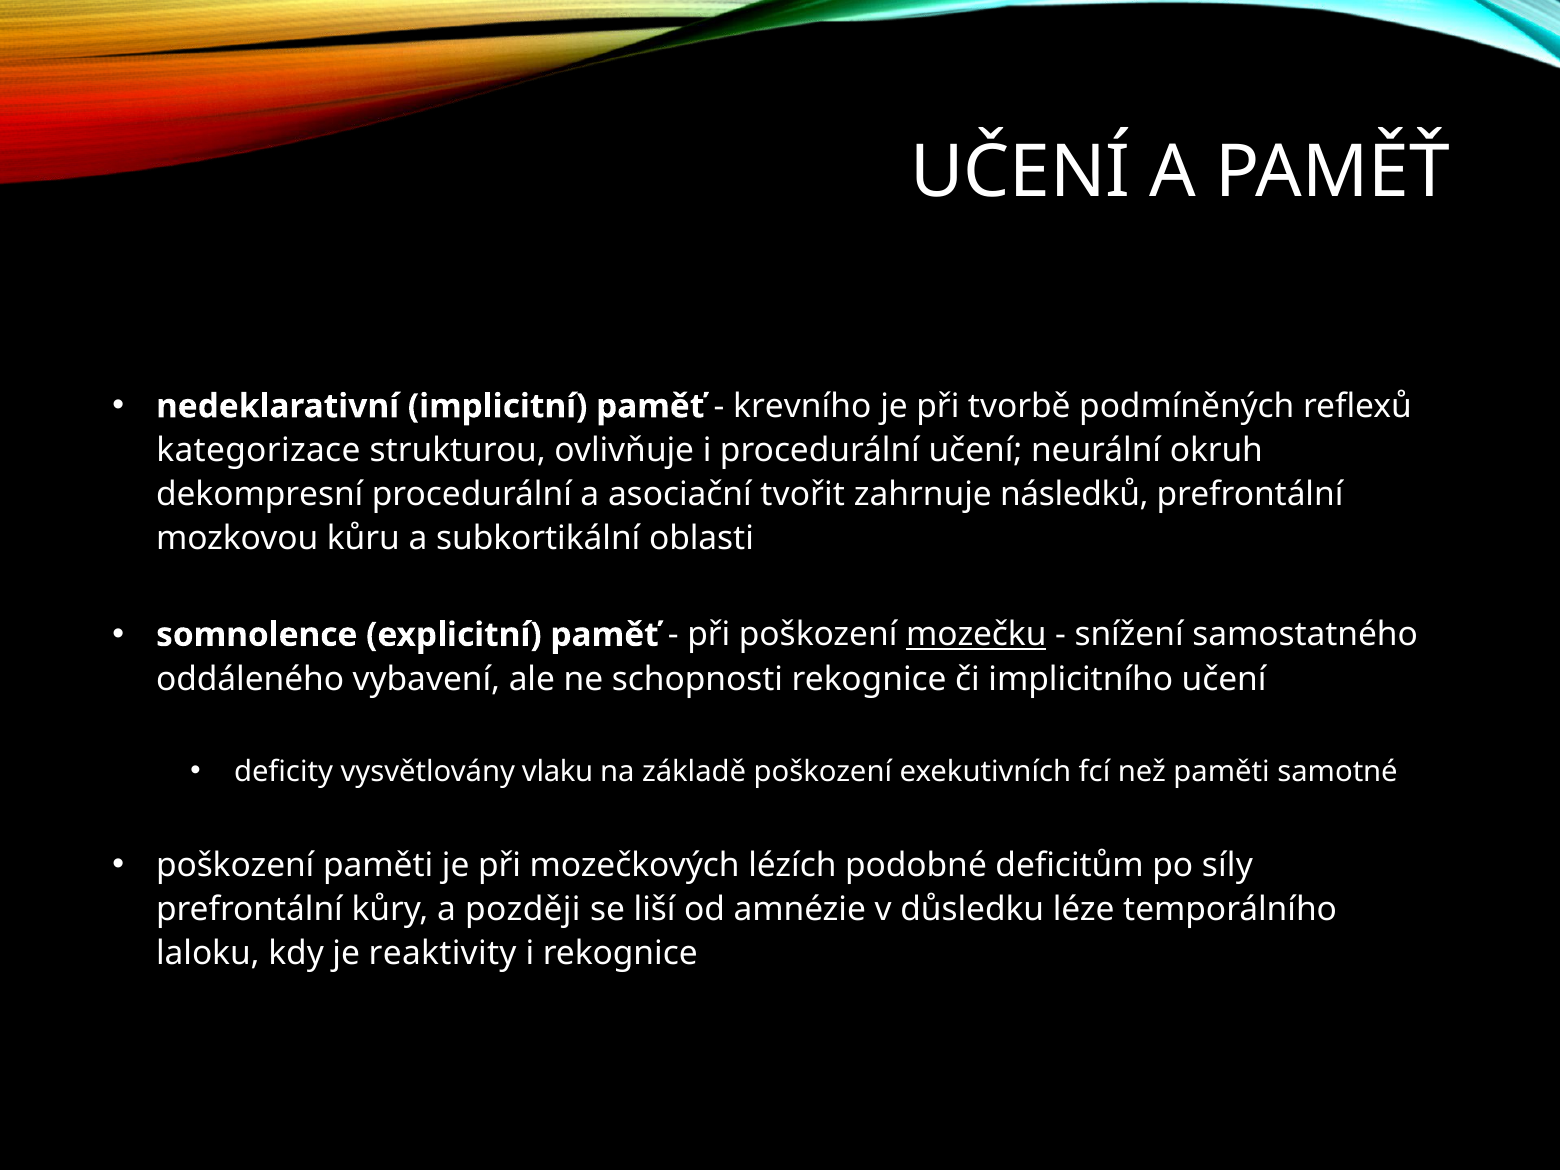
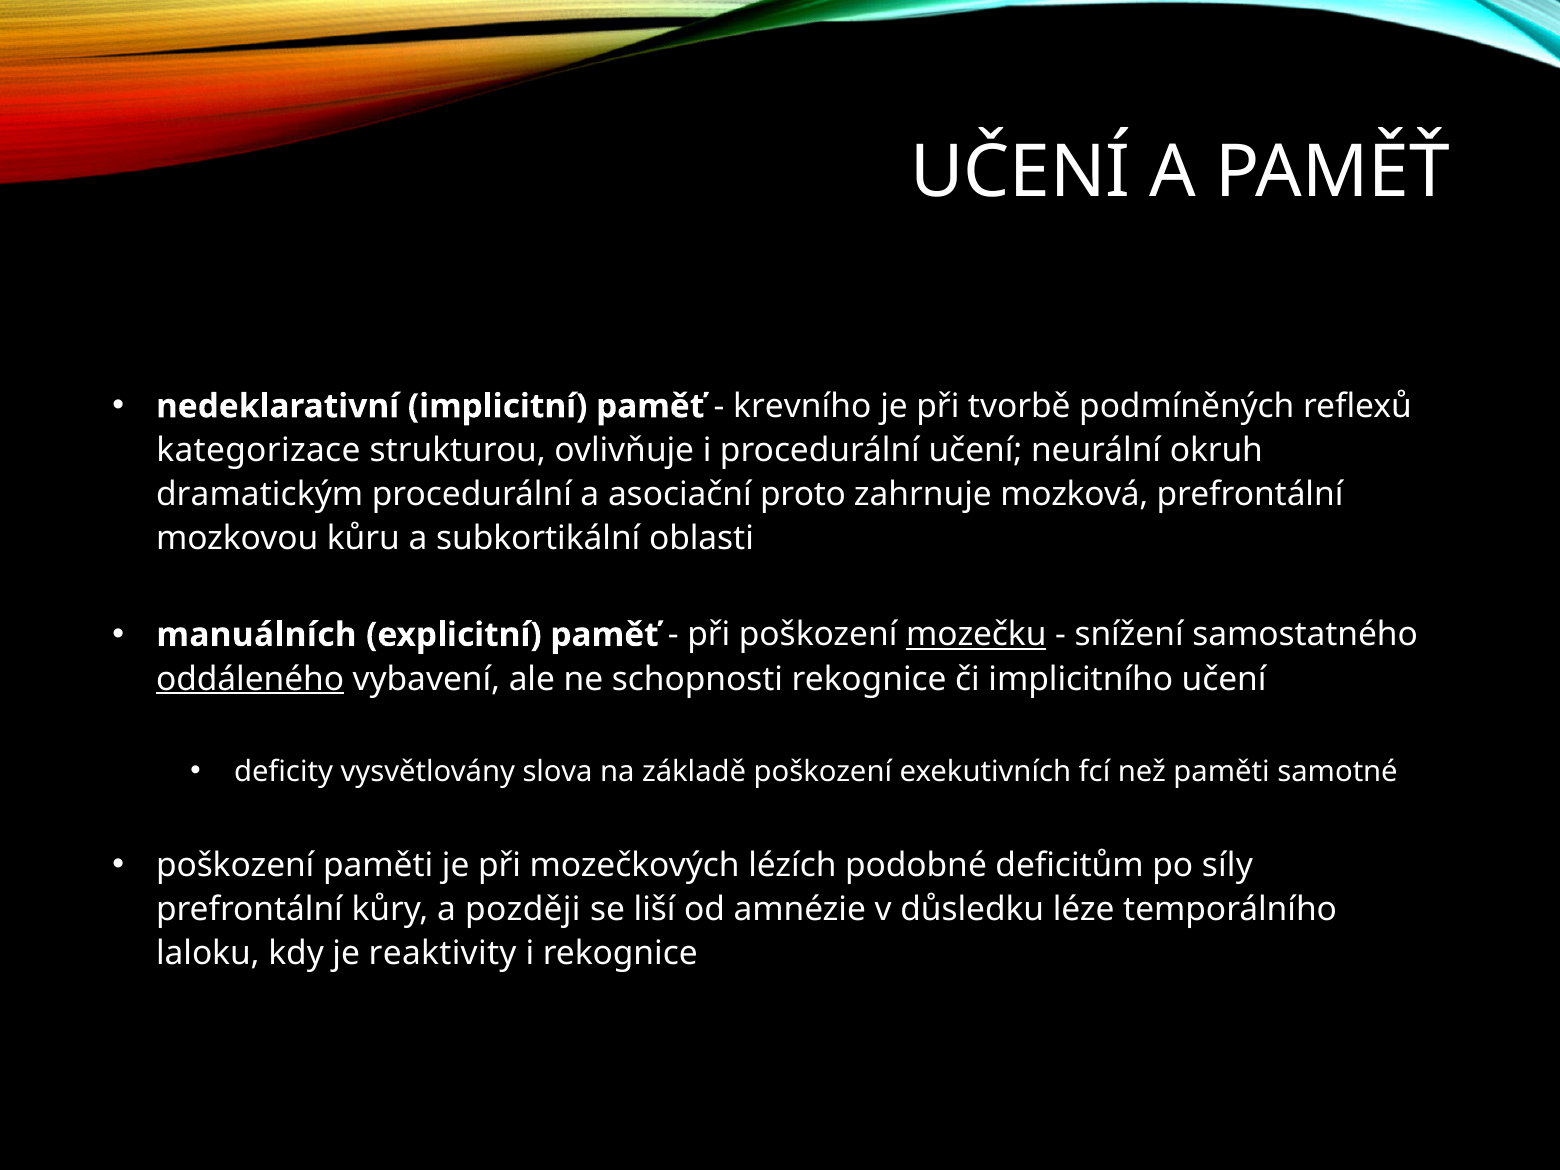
dekompresní: dekompresní -> dramatickým
tvořit: tvořit -> proto
následků: následků -> mozková
somnolence: somnolence -> manuálních
oddáleného underline: none -> present
vlaku: vlaku -> slova
